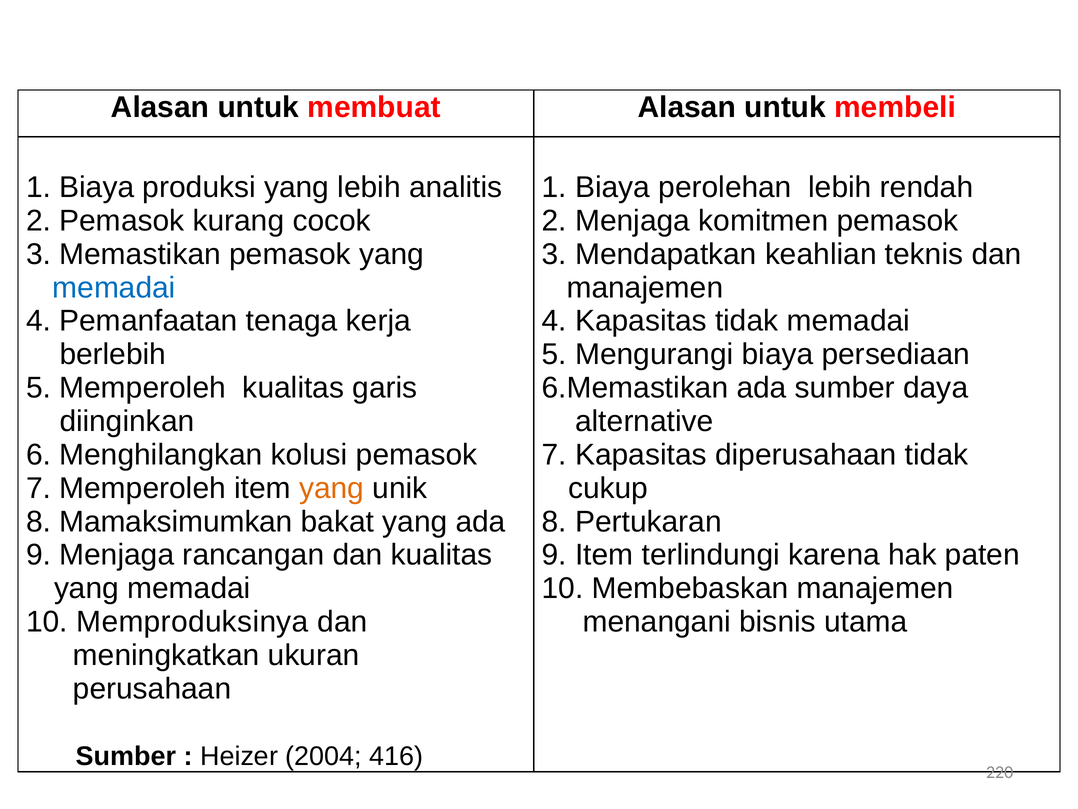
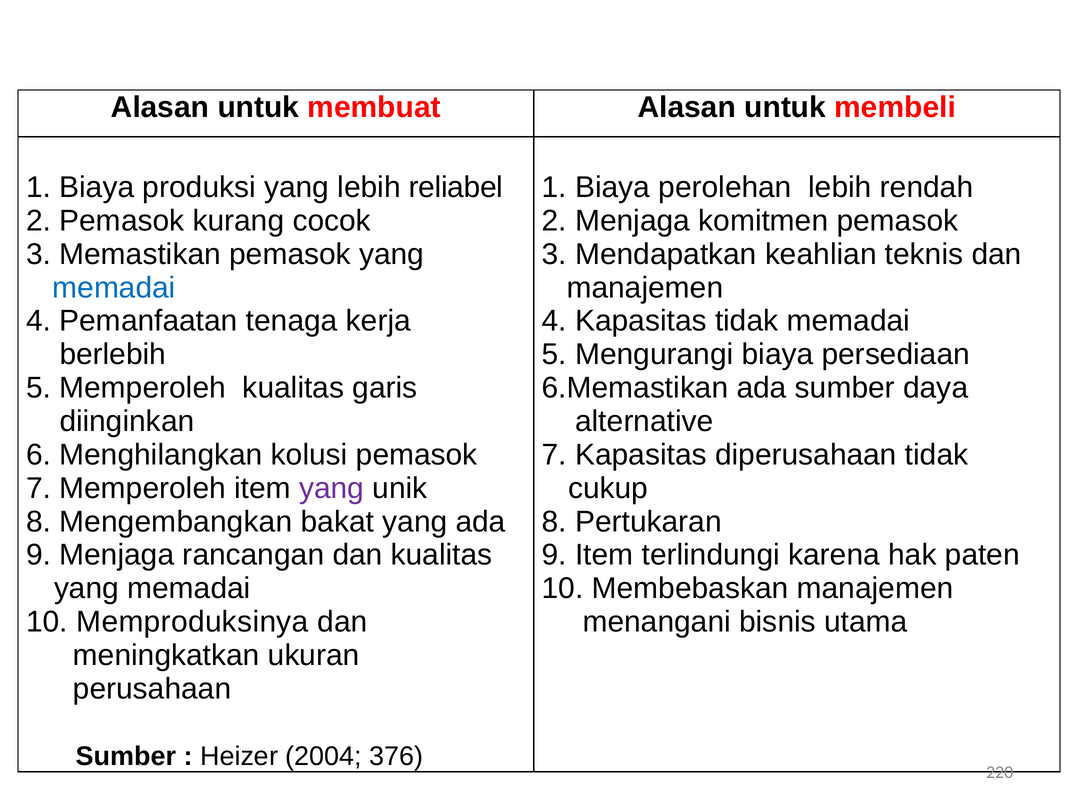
analitis: analitis -> reliabel
yang at (332, 488) colour: orange -> purple
Mamaksimumkan: Mamaksimumkan -> Mengembangkan
416: 416 -> 376
